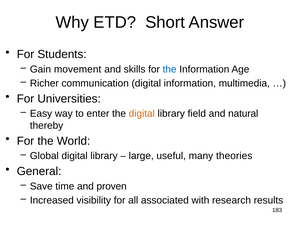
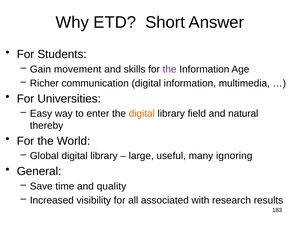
the at (170, 69) colour: blue -> purple
theories: theories -> ignoring
proven: proven -> quality
